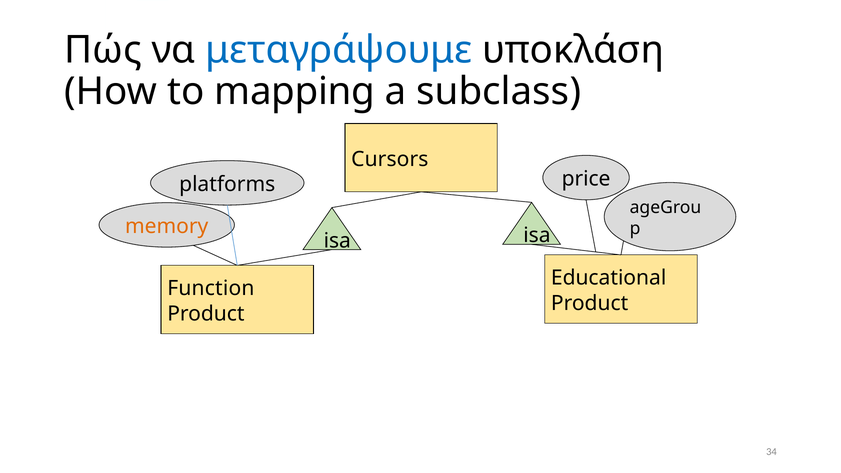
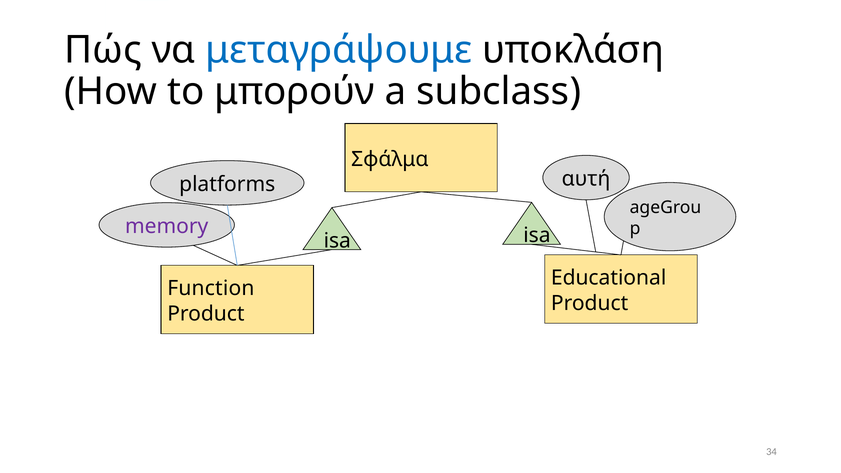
mapping: mapping -> μπορούν
Cursors: Cursors -> Σφάλμα
price: price -> αυτή
memory colour: orange -> purple
